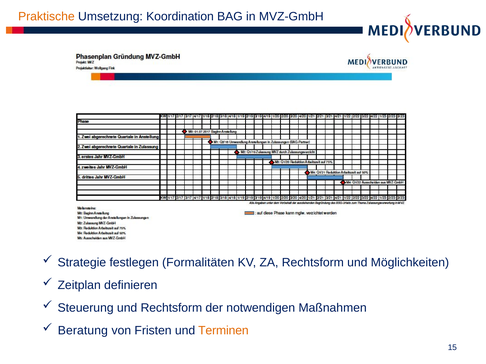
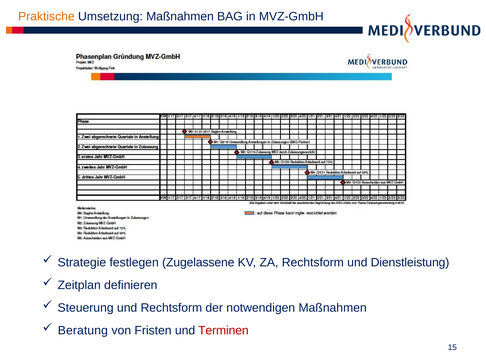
Umsetzung Koordination: Koordination -> Maßnahmen
Formalitäten: Formalitäten -> Zugelassene
Möglichkeiten: Möglichkeiten -> Dienstleistung
Terminen colour: orange -> red
